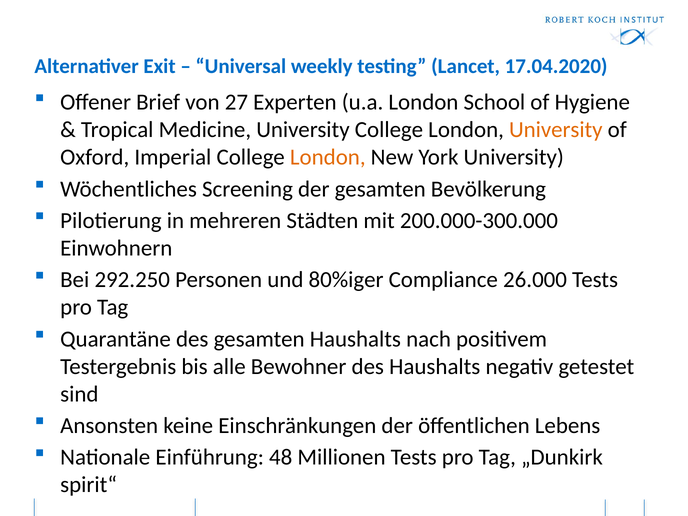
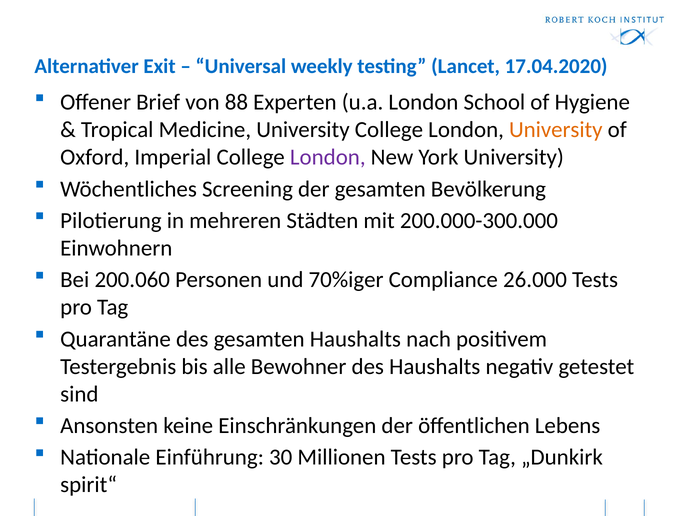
27: 27 -> 88
London at (328, 157) colour: orange -> purple
292.250: 292.250 -> 200.060
80%iger: 80%iger -> 70%iger
48: 48 -> 30
